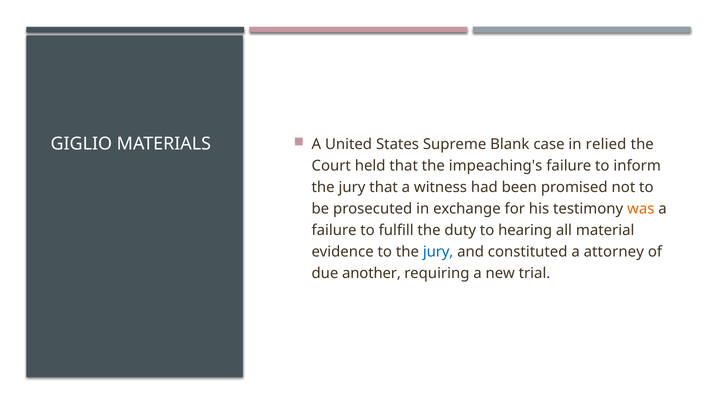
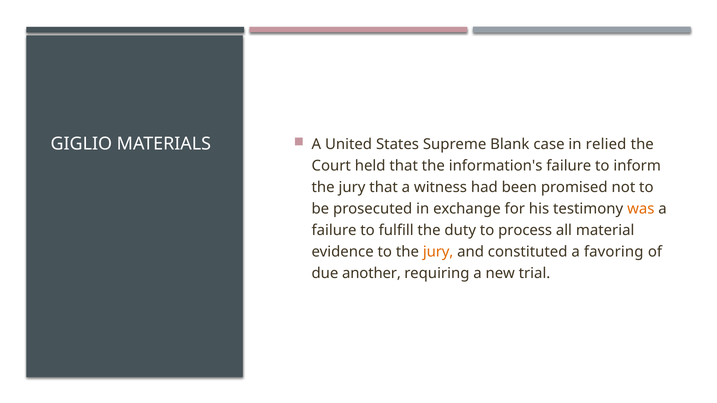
impeaching's: impeaching's -> information's
hearing: hearing -> process
jury at (438, 252) colour: blue -> orange
attorney: attorney -> favoring
